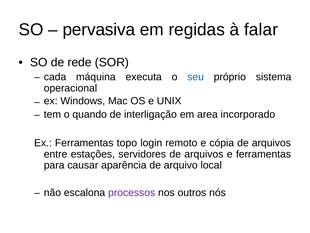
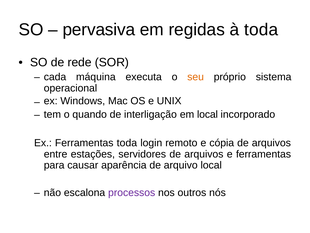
à falar: falar -> toda
seu colour: blue -> orange
em area: area -> local
Ferramentas topo: topo -> toda
